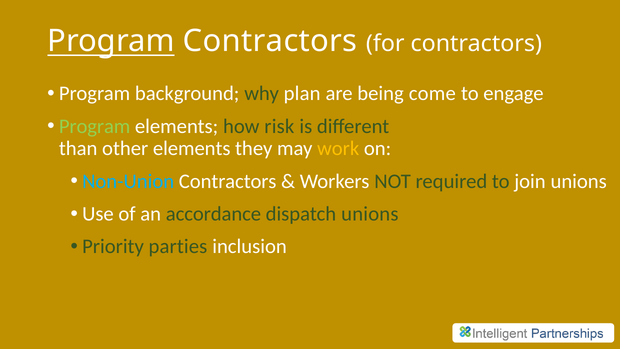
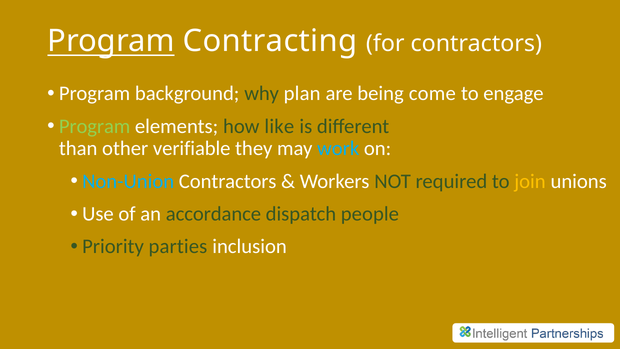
Program Contractors: Contractors -> Contracting
risk: risk -> like
other elements: elements -> verifiable
work colour: yellow -> light blue
join colour: white -> yellow
dispatch unions: unions -> people
